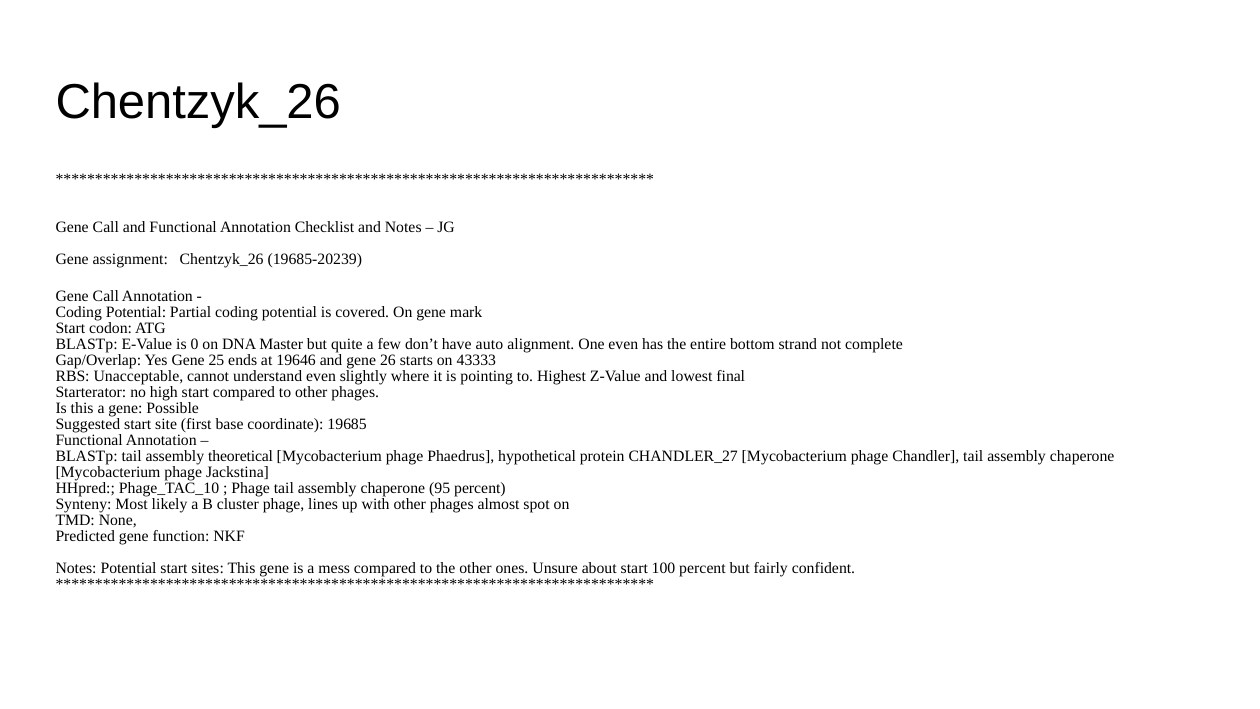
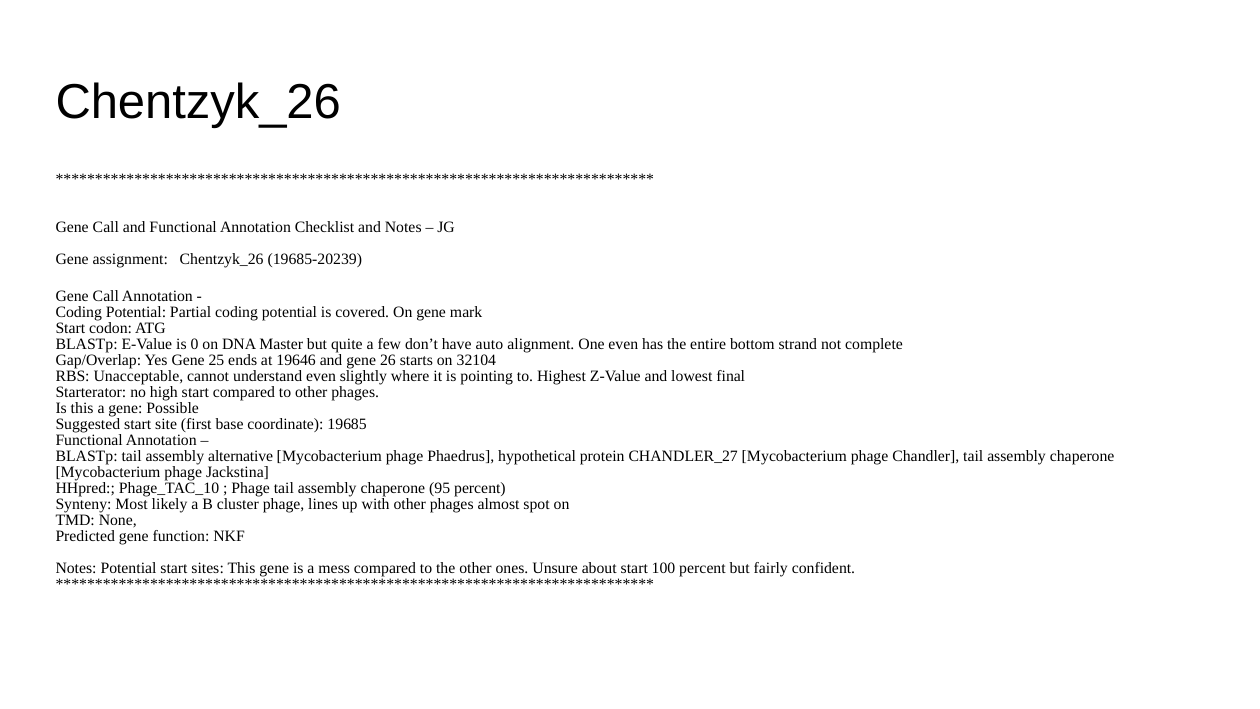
43333: 43333 -> 32104
theoretical: theoretical -> alternative
